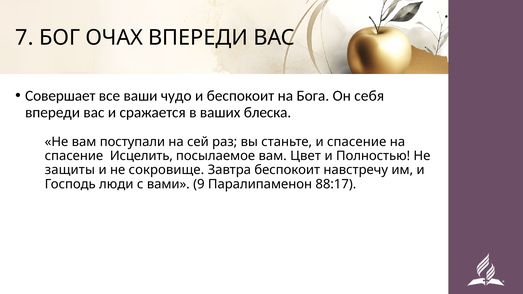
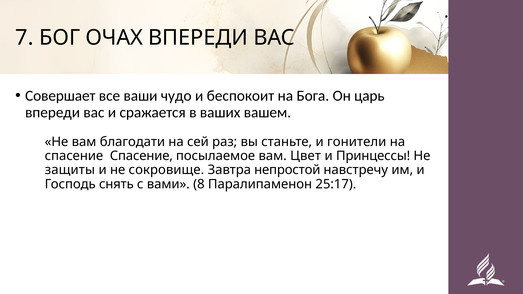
себя: себя -> царь
блеска: блеска -> вашем
поступали: поступали -> благодати
и спасение: спасение -> гонители
спасение Исцелить: Исцелить -> Спасение
Полностью: Полностью -> Принцессы
Завтра беспокоит: беспокоит -> непростой
люди: люди -> снять
9: 9 -> 8
88:17: 88:17 -> 25:17
